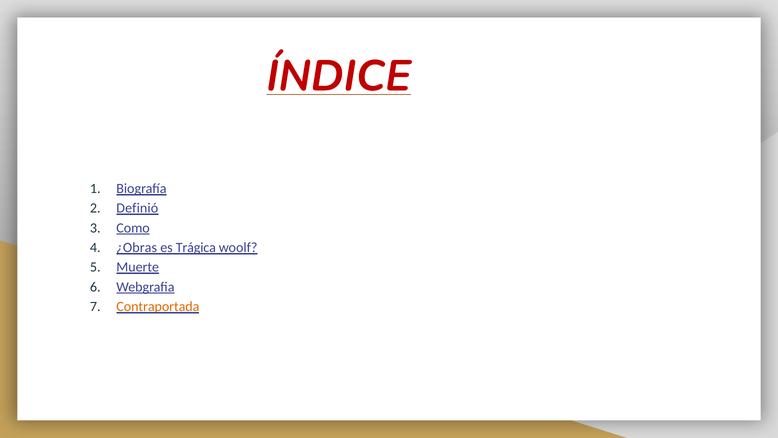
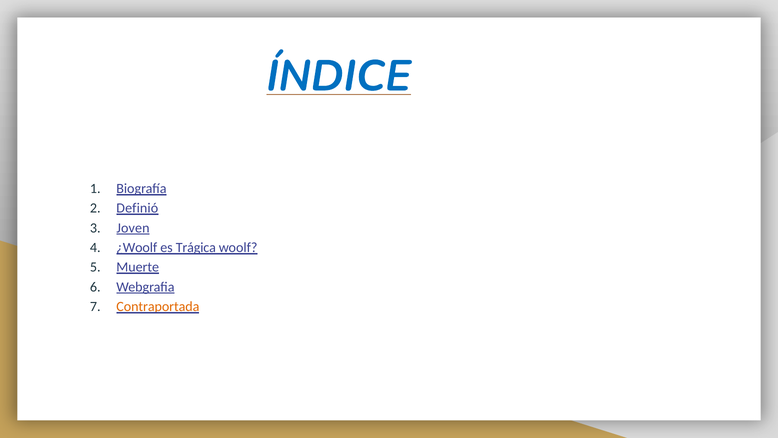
ÍNDICE colour: red -> blue
Como: Como -> Joven
¿Obras: ¿Obras -> ¿Woolf
